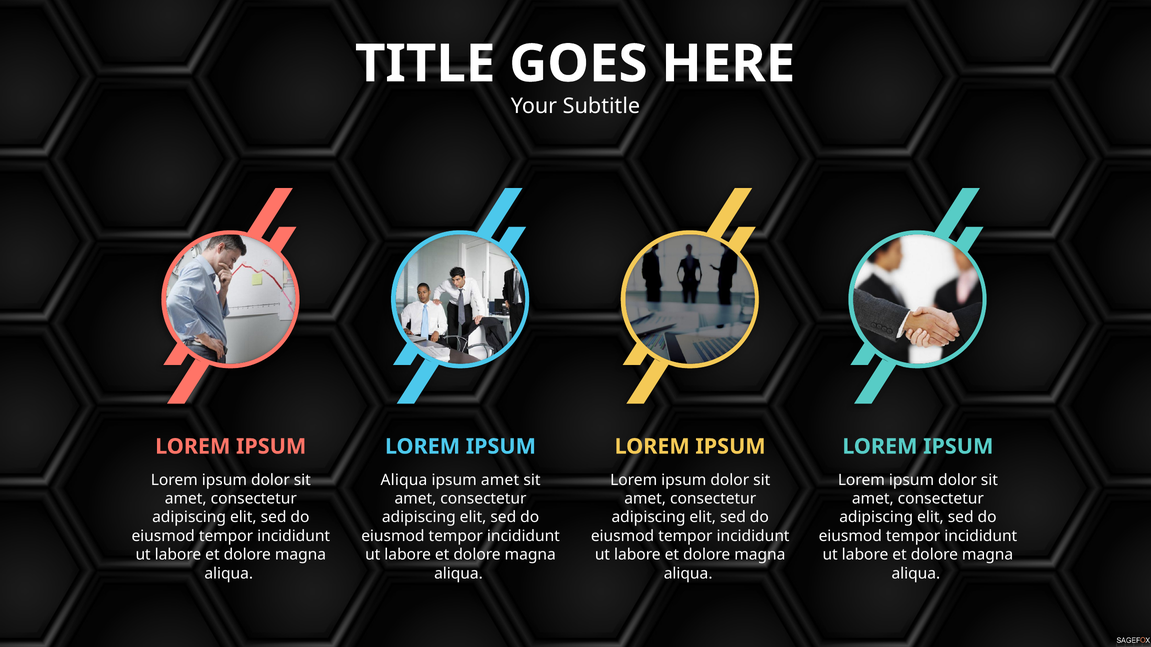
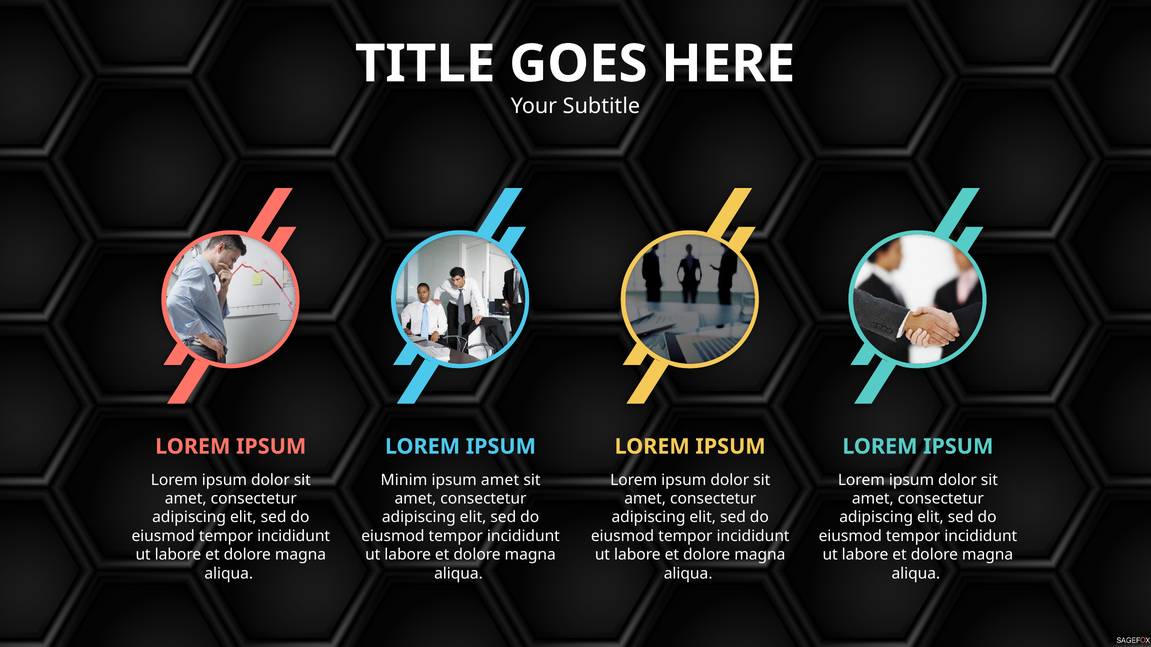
Aliqua at (404, 480): Aliqua -> Minim
